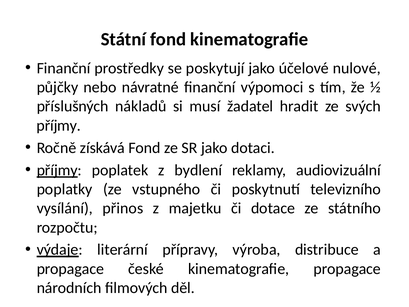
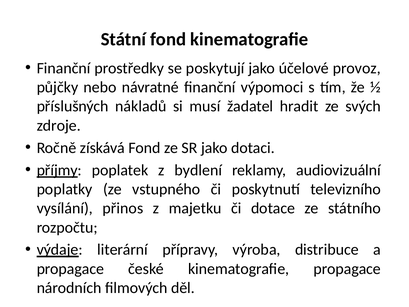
nulové: nulové -> provoz
příjmy at (59, 125): příjmy -> zdroje
